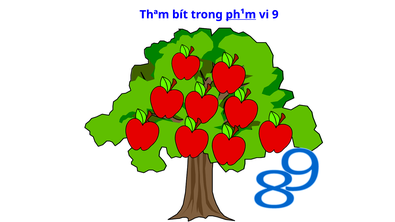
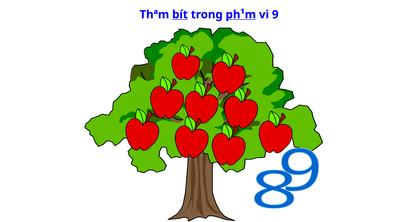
bít underline: none -> present
